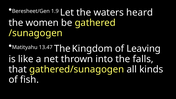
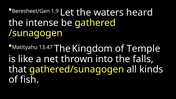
women: women -> intense
Leaving: Leaving -> Temple
